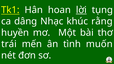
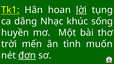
rằng: rằng -> sống
trái: trái -> trời
đơn underline: none -> present
